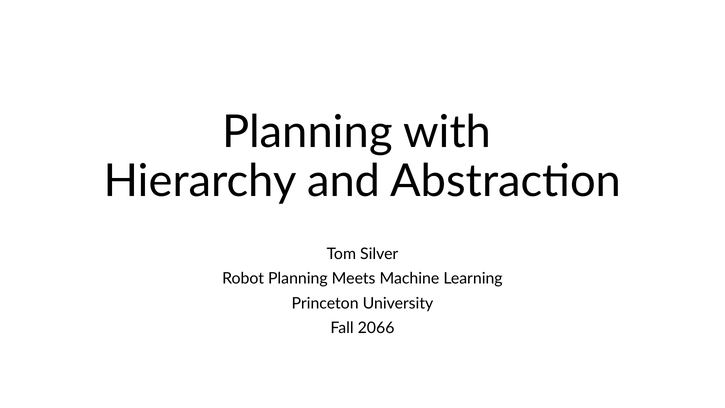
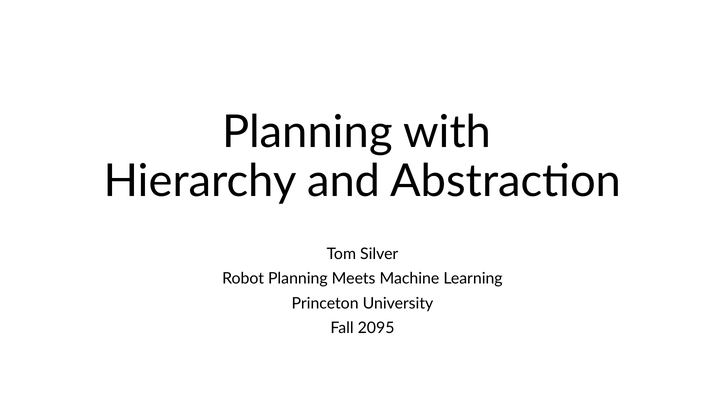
2066: 2066 -> 2095
